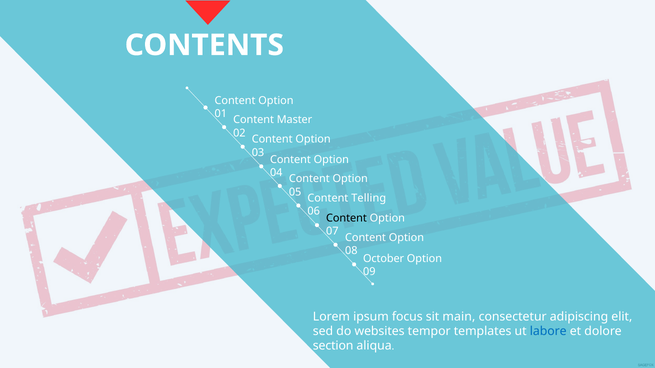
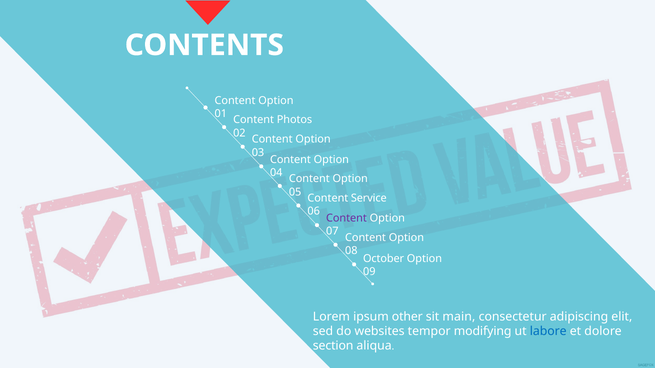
Master: Master -> Photos
Telling: Telling -> Service
Content at (346, 218) colour: black -> purple
focus: focus -> other
templates: templates -> modifying
